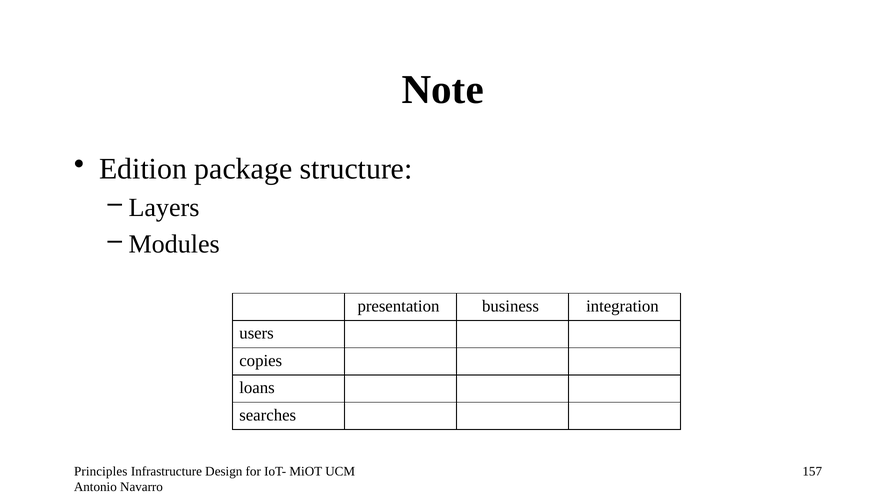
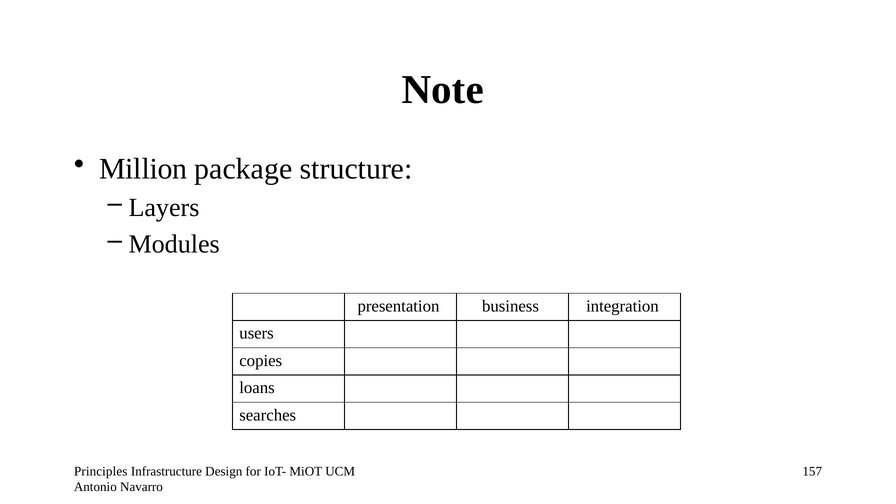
Edition: Edition -> Million
